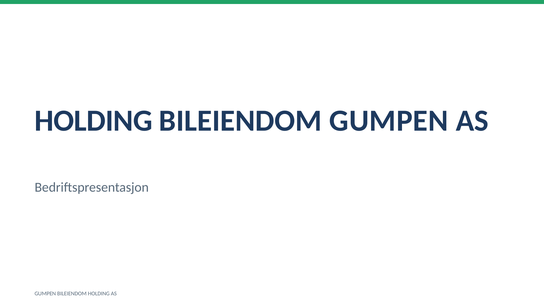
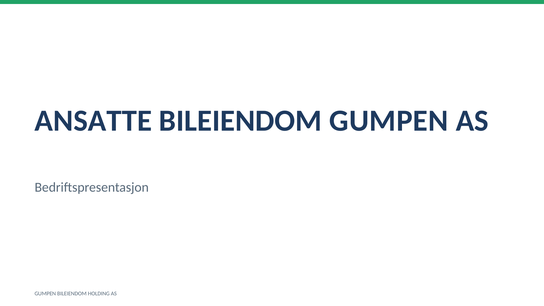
HOLDING at (93, 121): HOLDING -> ANSATTE
